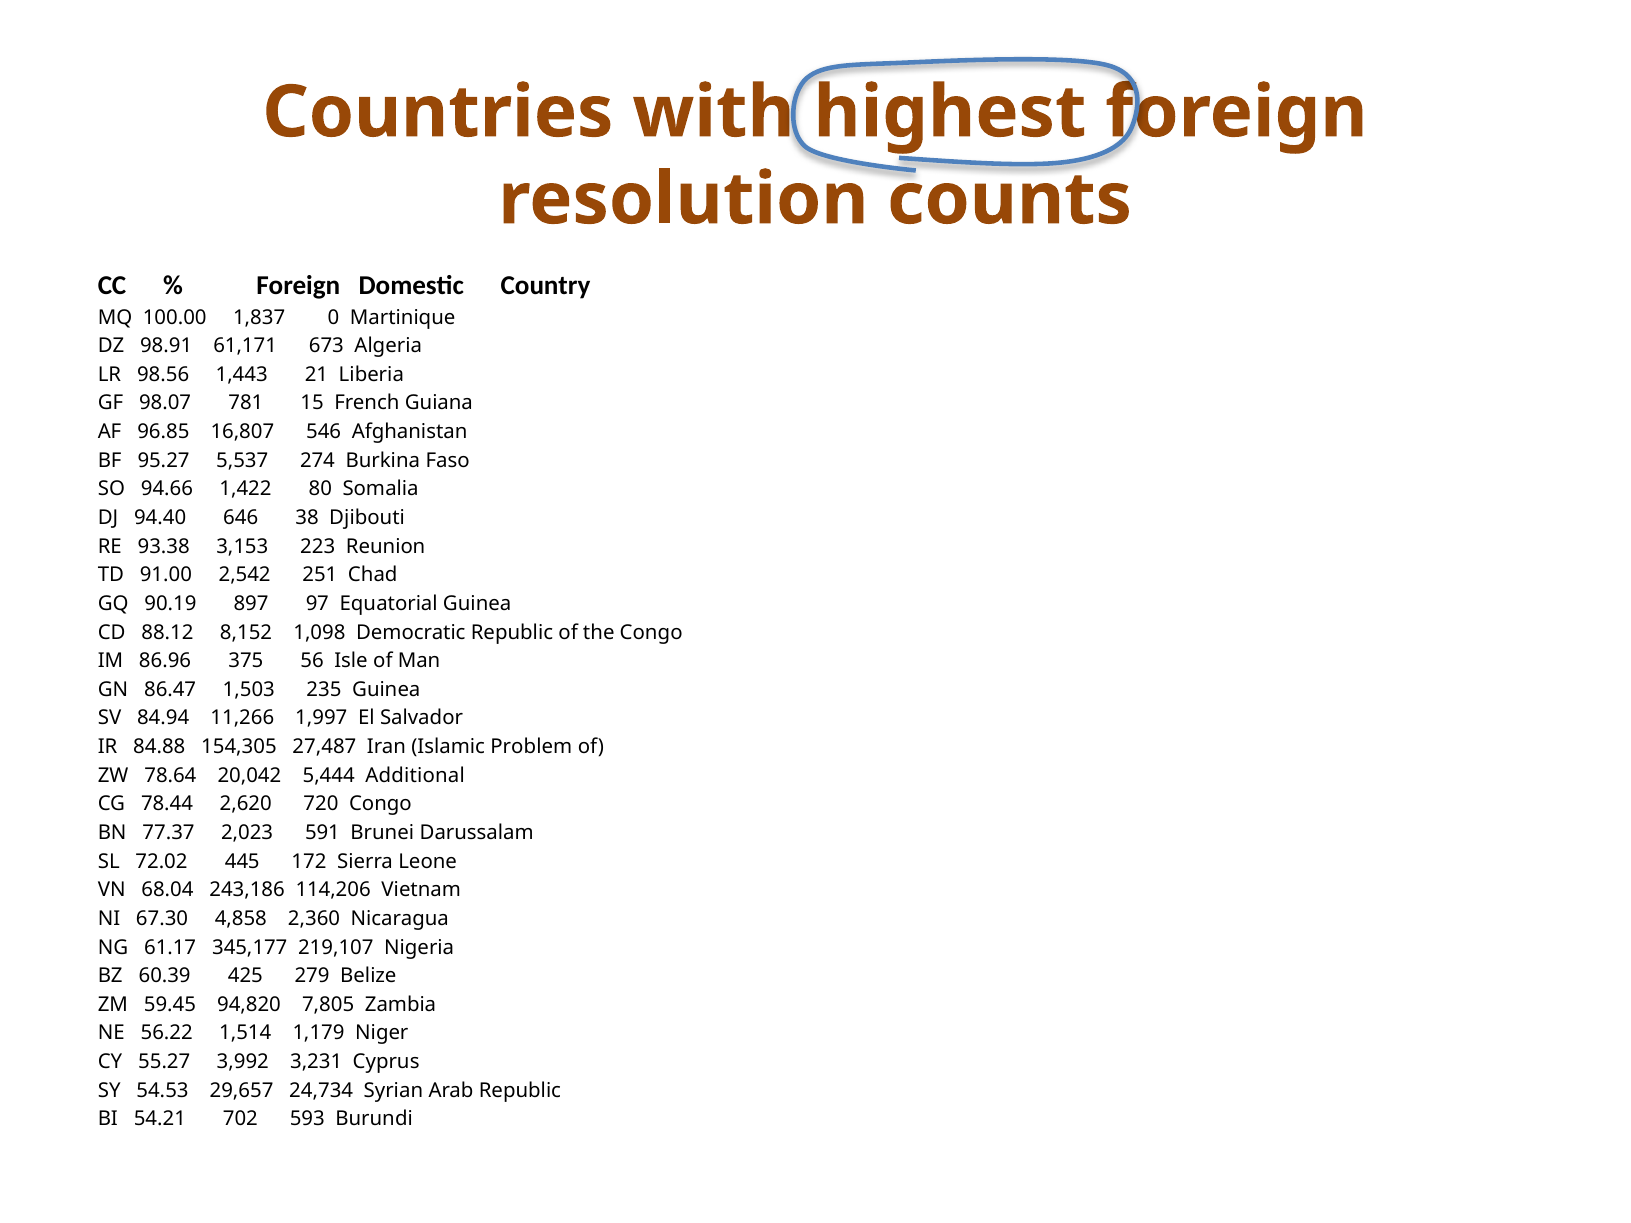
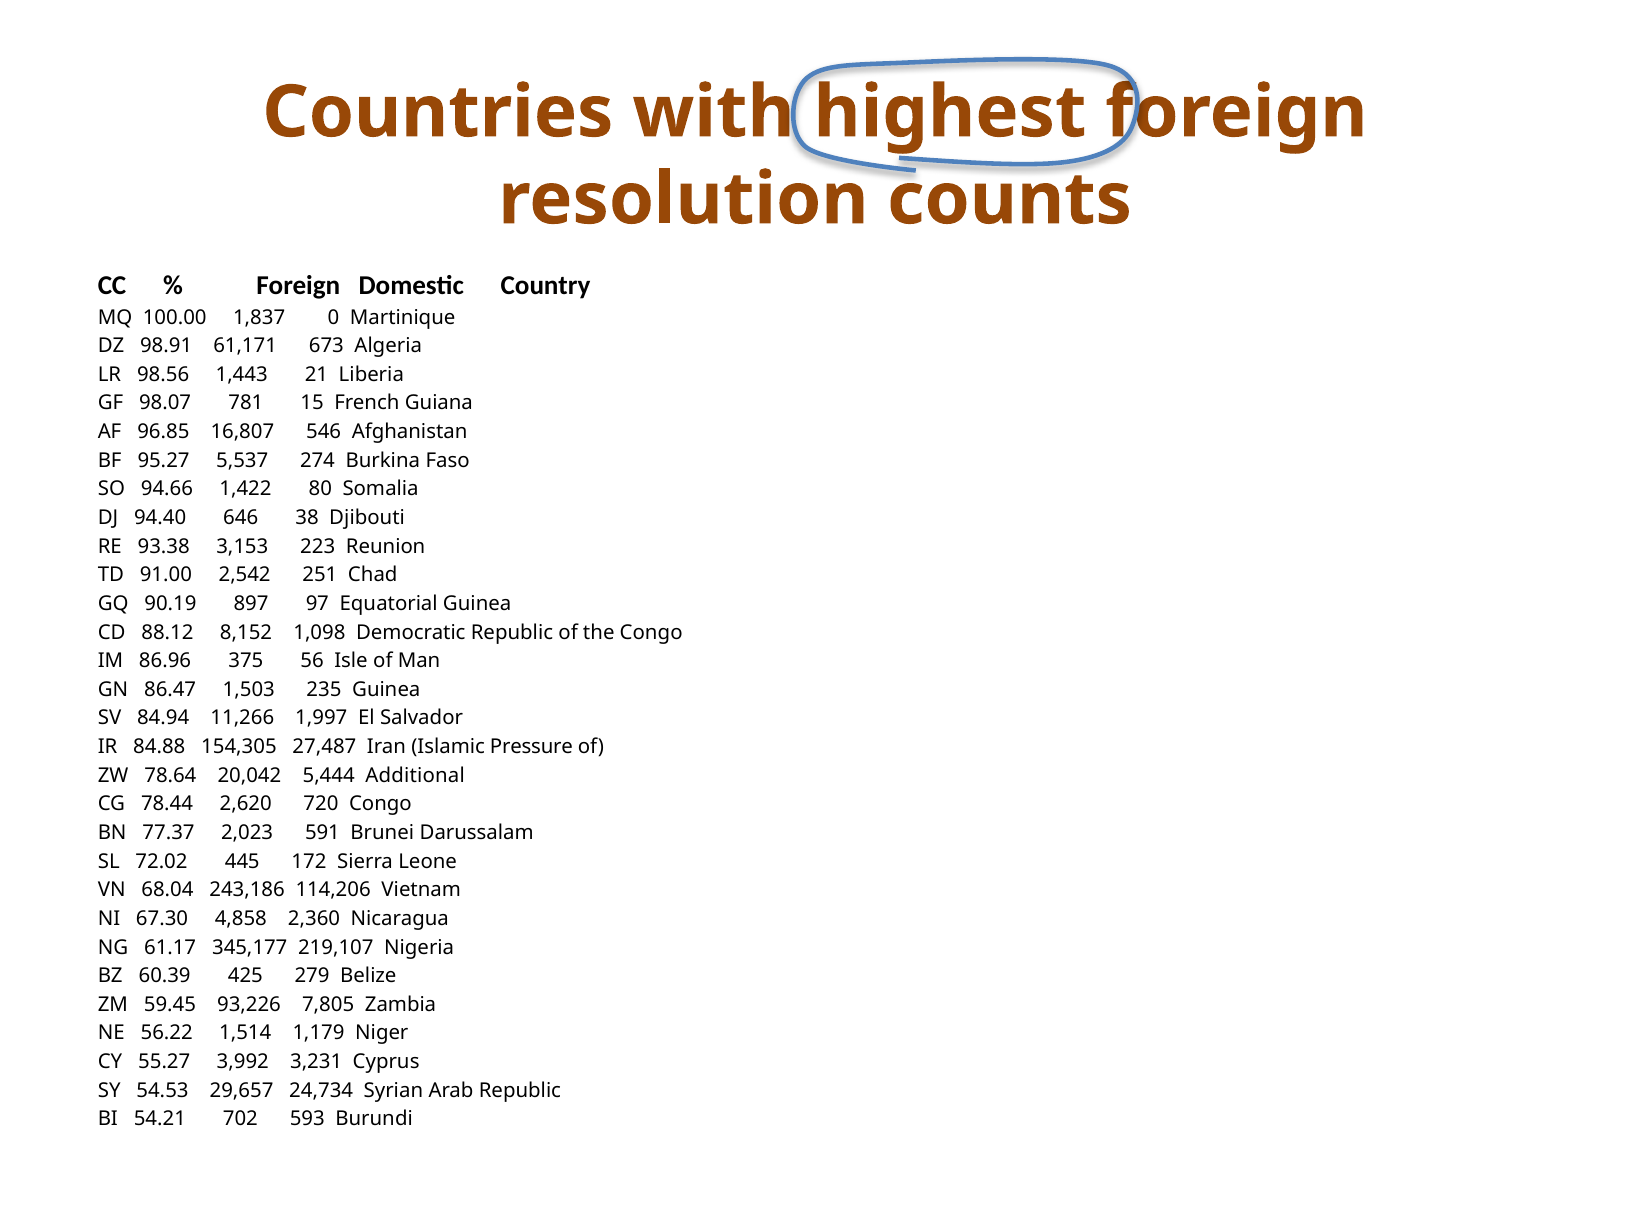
Problem: Problem -> Pressure
94,820: 94,820 -> 93,226
